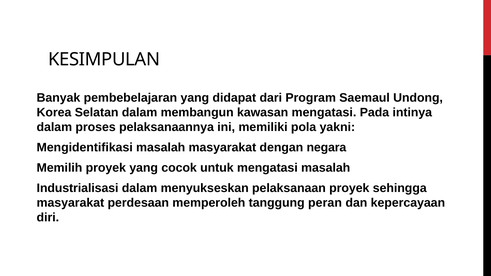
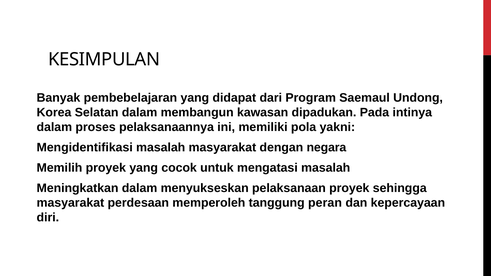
kawasan mengatasi: mengatasi -> dipadukan
Industrialisasi: Industrialisasi -> Meningkatkan
